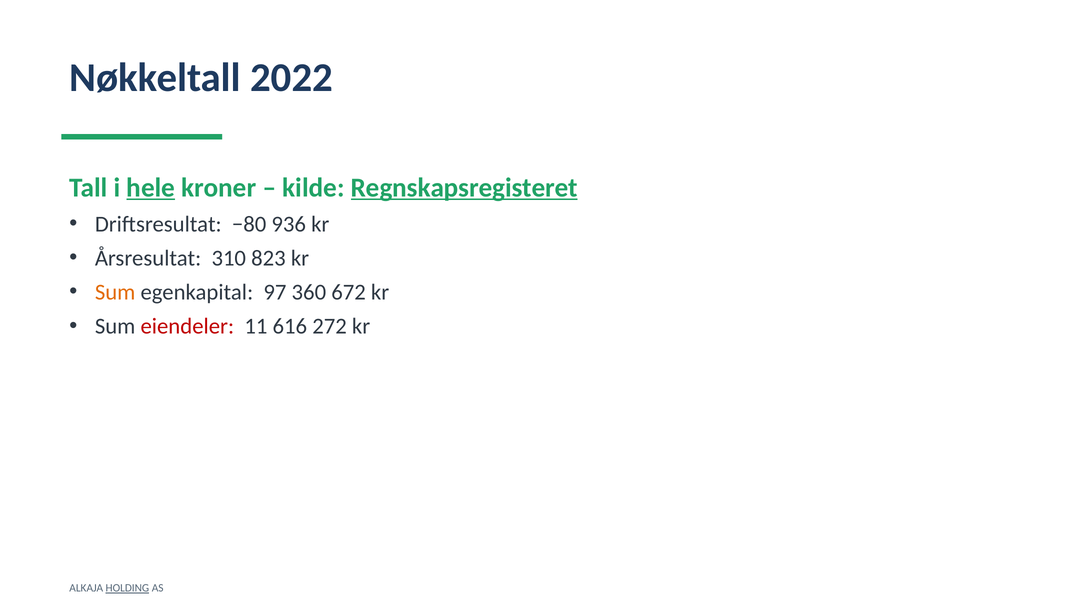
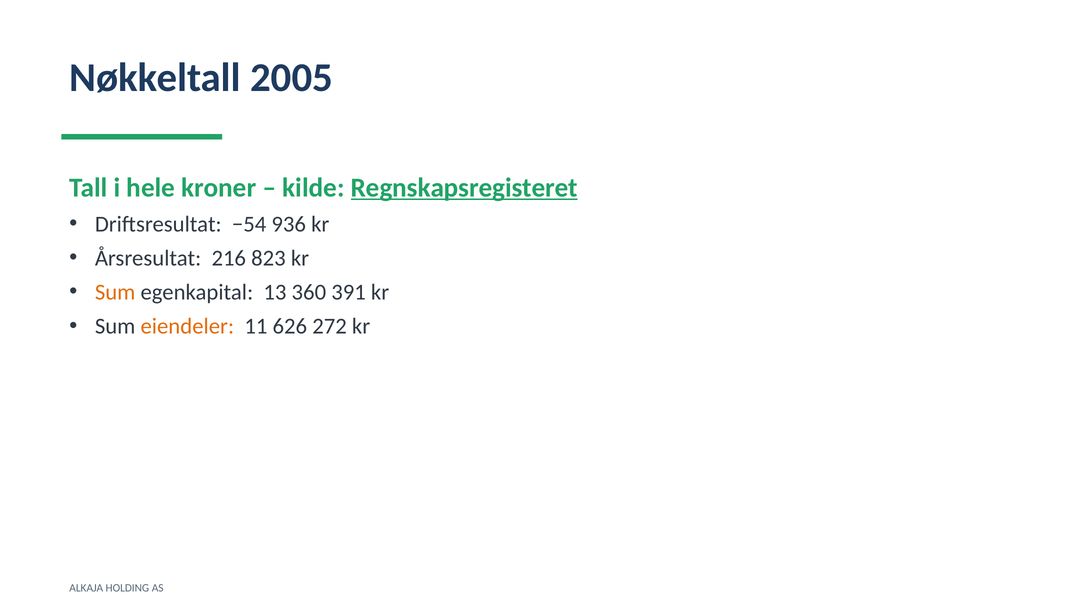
2022: 2022 -> 2005
hele underline: present -> none
−80: −80 -> −54
310: 310 -> 216
97: 97 -> 13
672: 672 -> 391
eiendeler colour: red -> orange
616: 616 -> 626
HOLDING underline: present -> none
